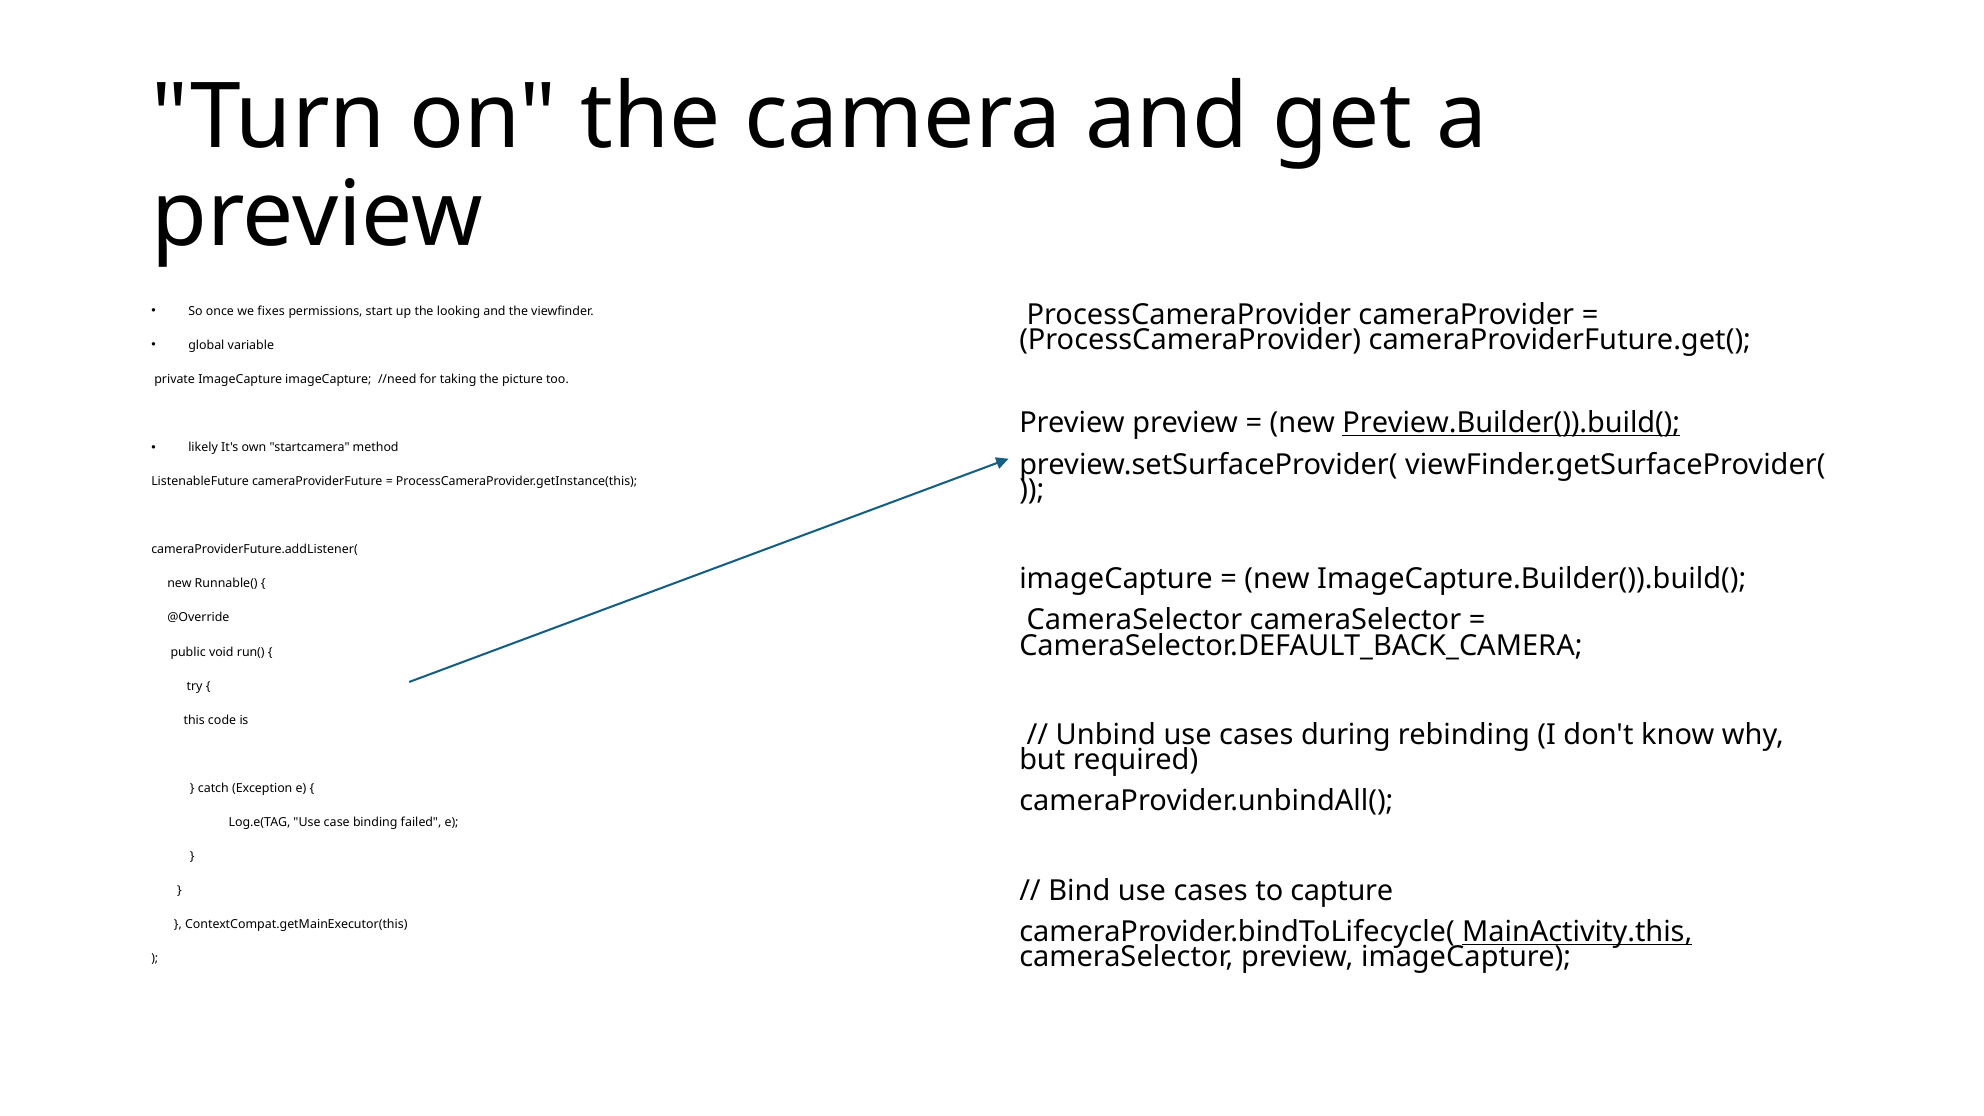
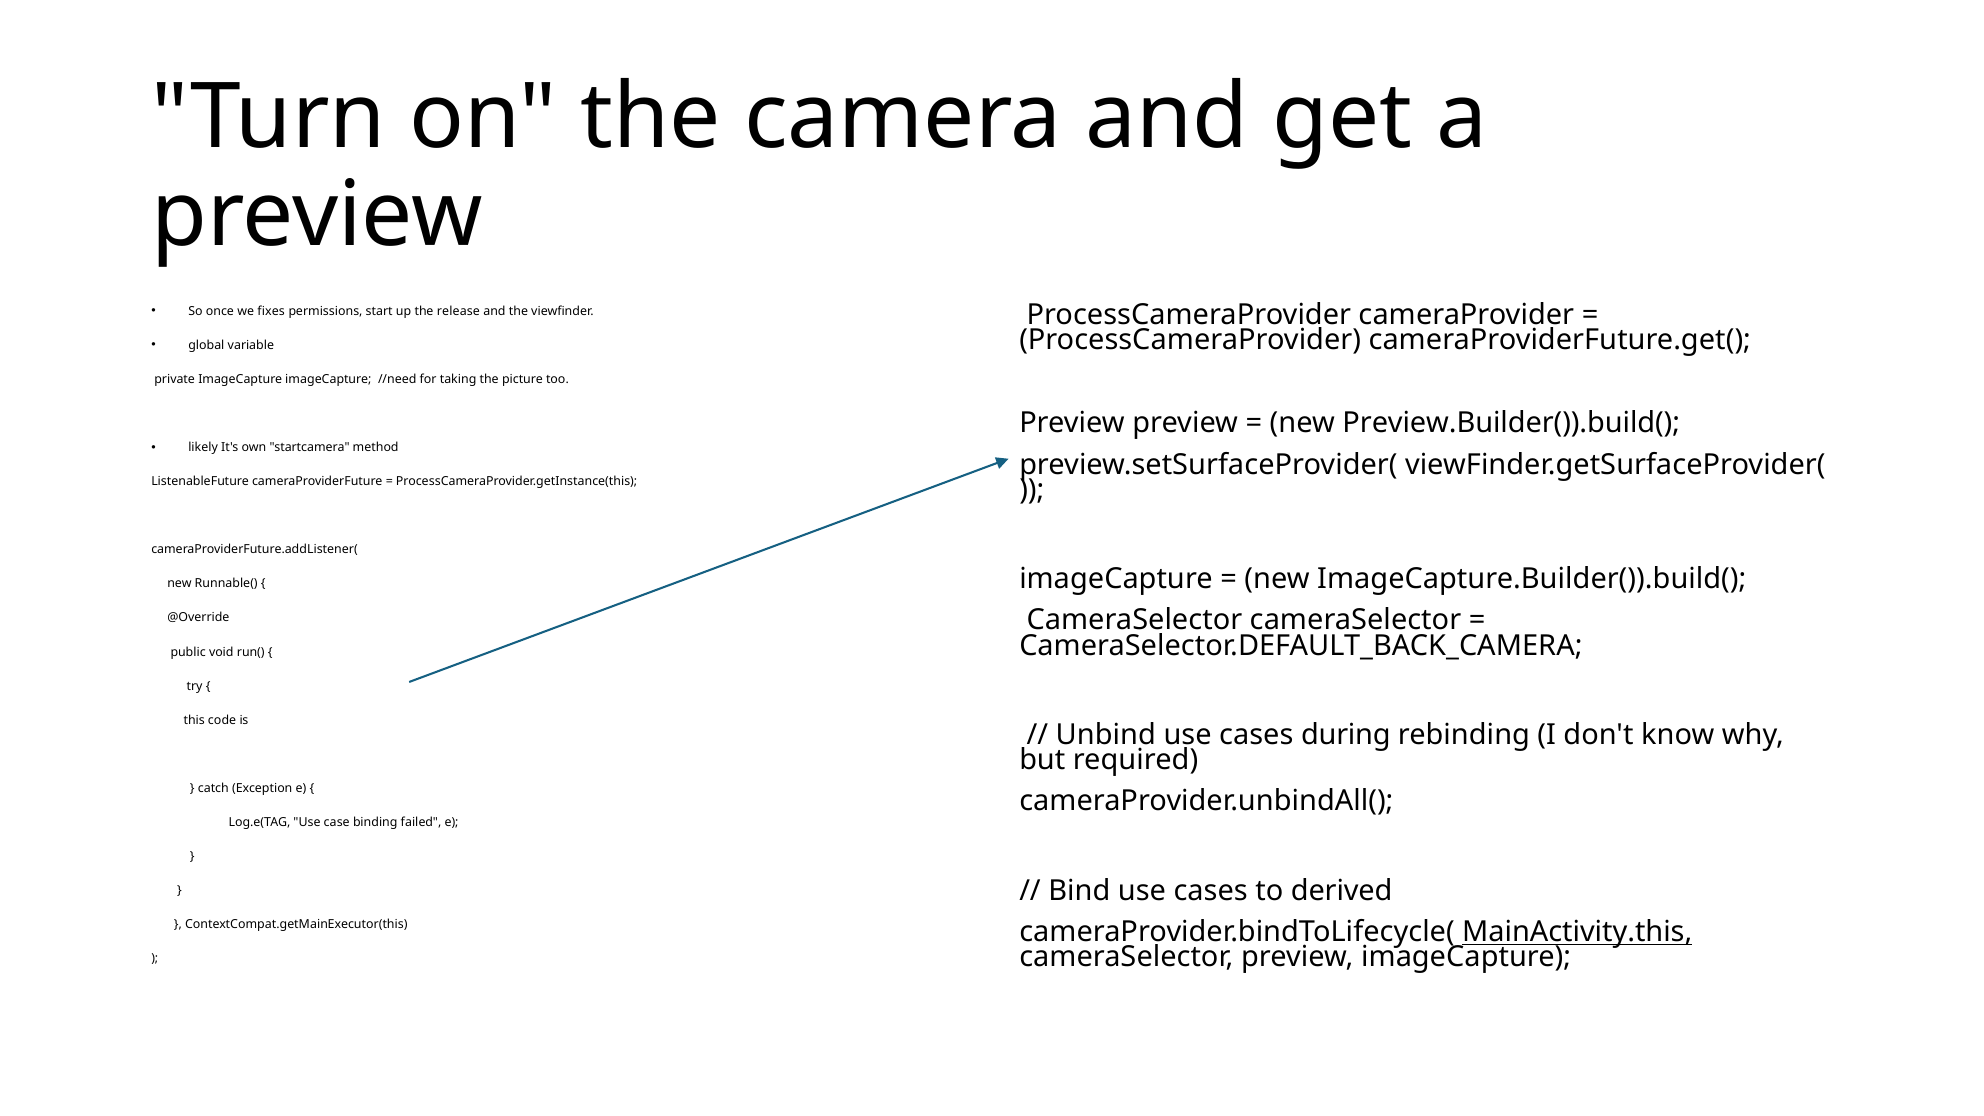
looking: looking -> release
Preview.Builder()).build( underline: present -> none
capture: capture -> derived
